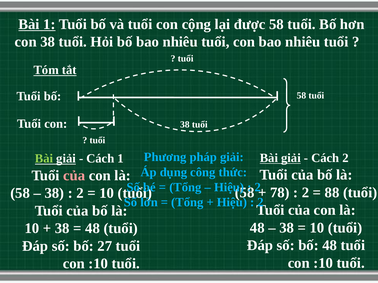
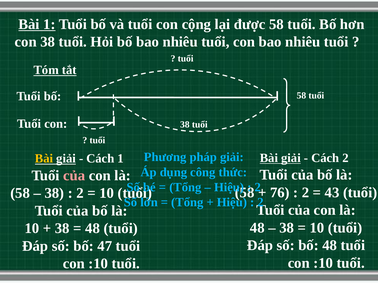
Bài at (44, 159) colour: light green -> yellow
78: 78 -> 76
88: 88 -> 43
27: 27 -> 47
